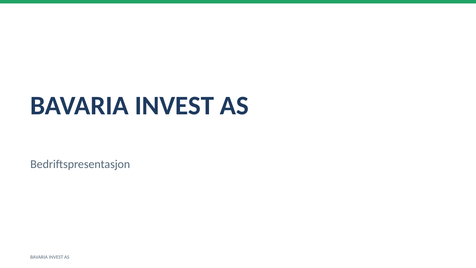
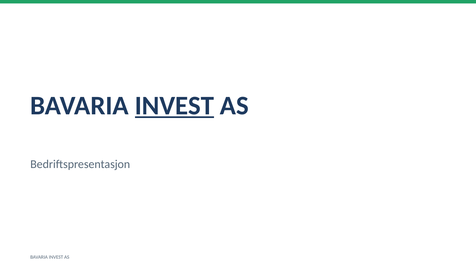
INVEST at (174, 106) underline: none -> present
